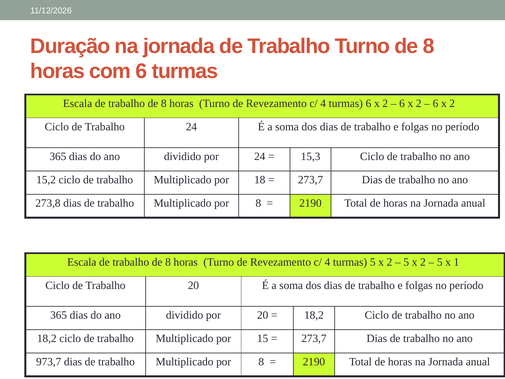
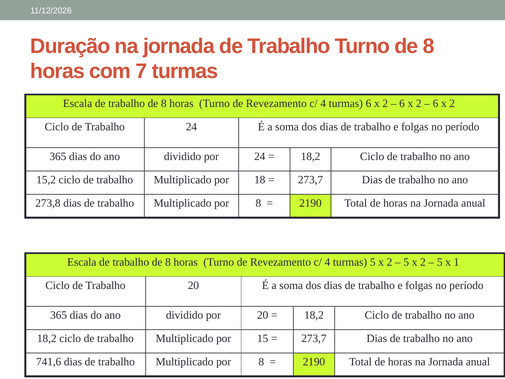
com 6: 6 -> 7
15,3 at (311, 156): 15,3 -> 18,2
973,7: 973,7 -> 741,6
